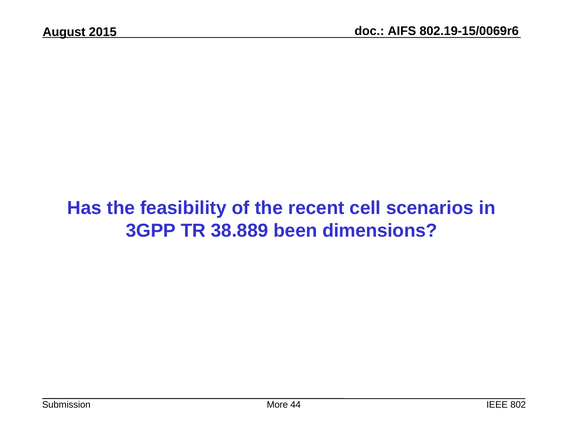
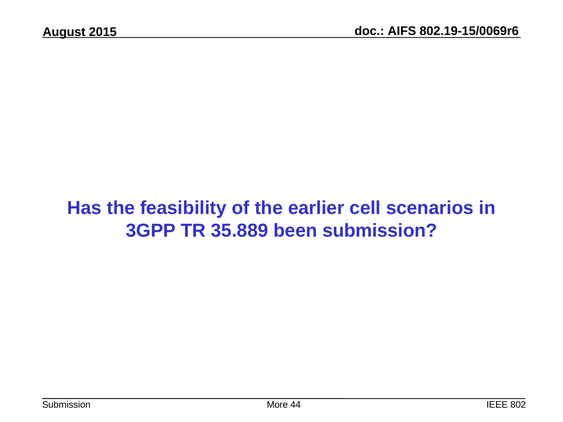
recent: recent -> earlier
38.889: 38.889 -> 35.889
been dimensions: dimensions -> submission
